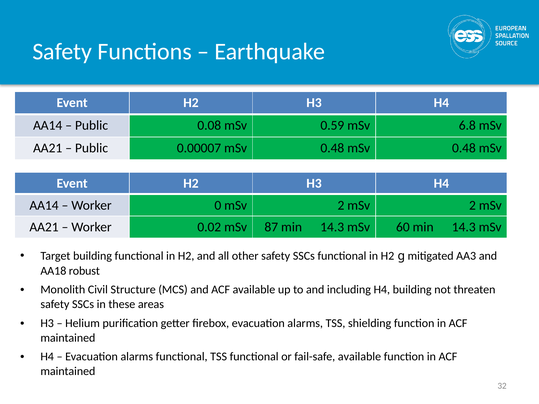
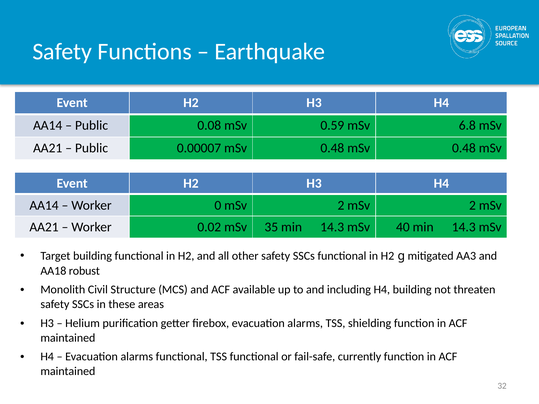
87: 87 -> 35
60: 60 -> 40
fail-safe available: available -> currently
